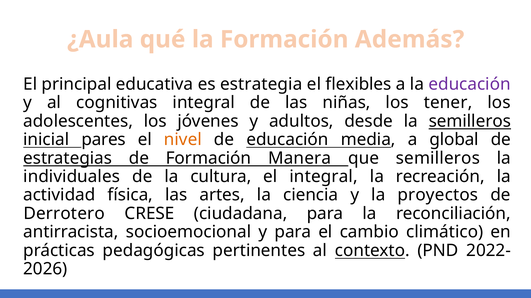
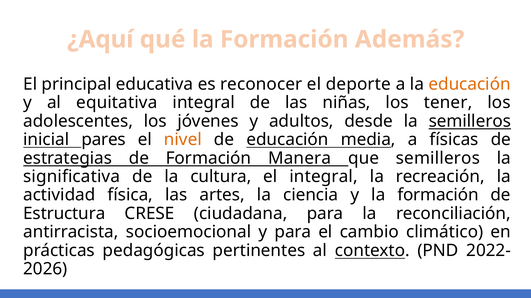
¿Aula: ¿Aula -> ¿Aquí
estrategia: estrategia -> reconocer
flexibles: flexibles -> deporte
educación at (470, 84) colour: purple -> orange
cognitivas: cognitivas -> equitativa
global: global -> físicas
individuales: individuales -> significativa
y la proyectos: proyectos -> formación
Derrotero: Derrotero -> Estructura
